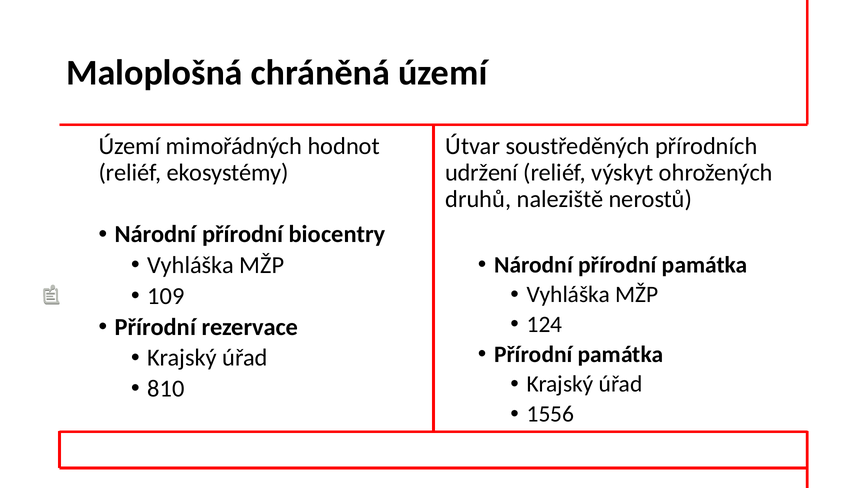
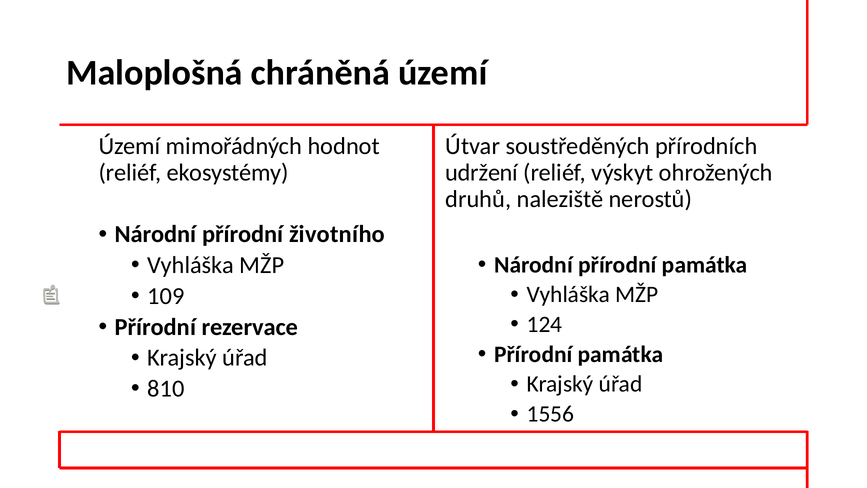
biocentry: biocentry -> životního
